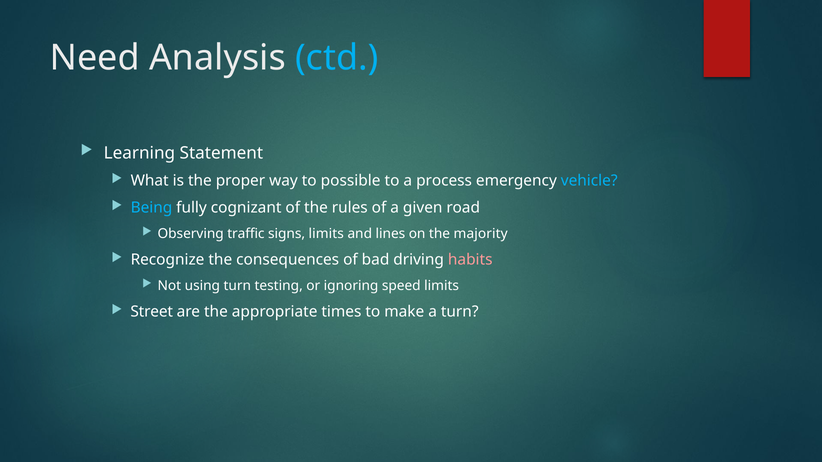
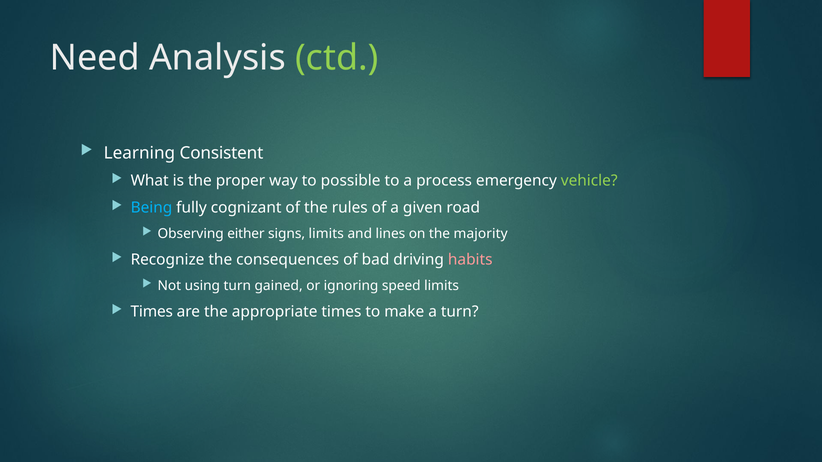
ctd colour: light blue -> light green
Statement: Statement -> Consistent
vehicle colour: light blue -> light green
traffic: traffic -> either
testing: testing -> gained
Street at (152, 312): Street -> Times
